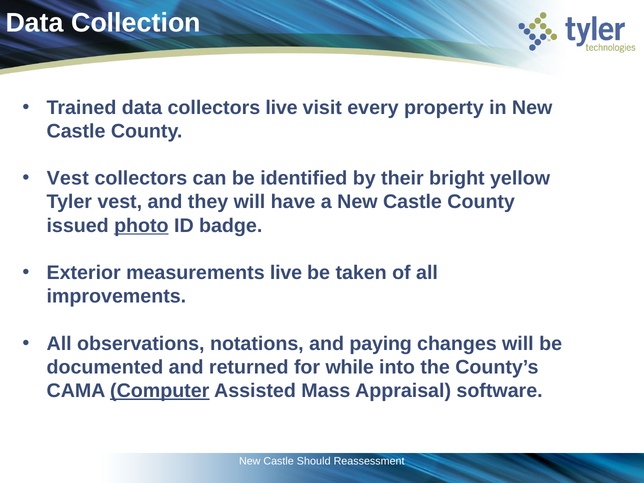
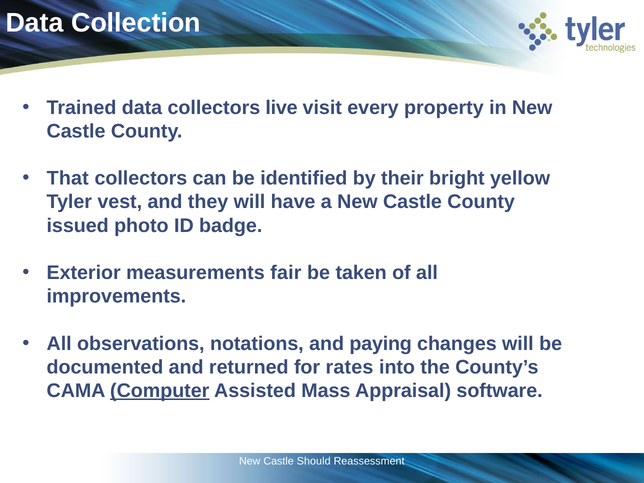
Vest at (68, 178): Vest -> That
photo underline: present -> none
measurements live: live -> fair
while: while -> rates
